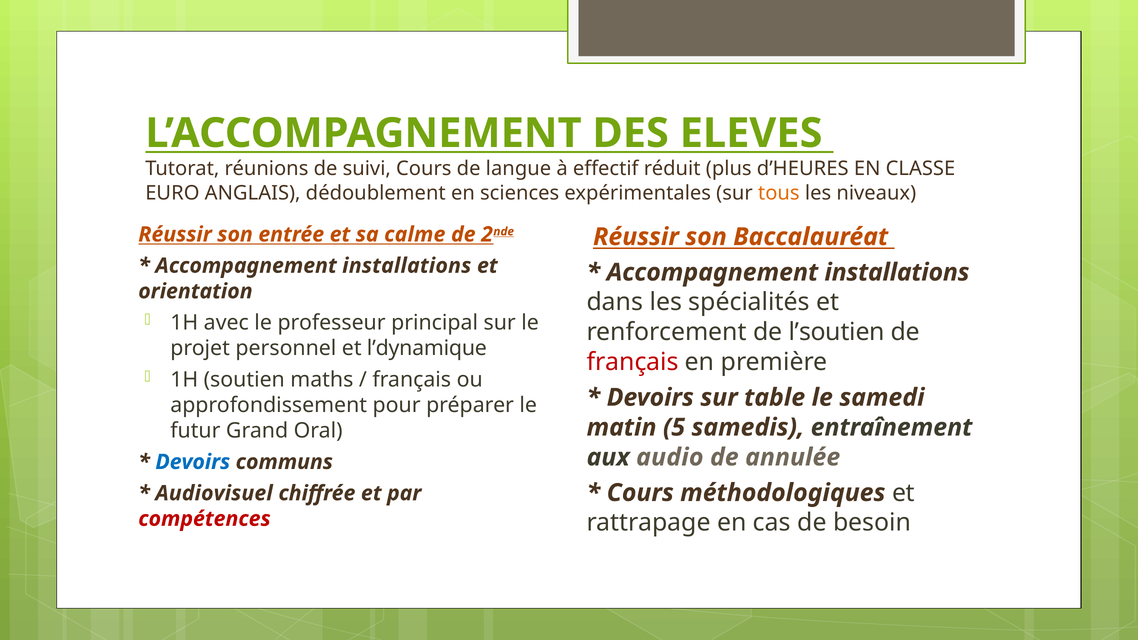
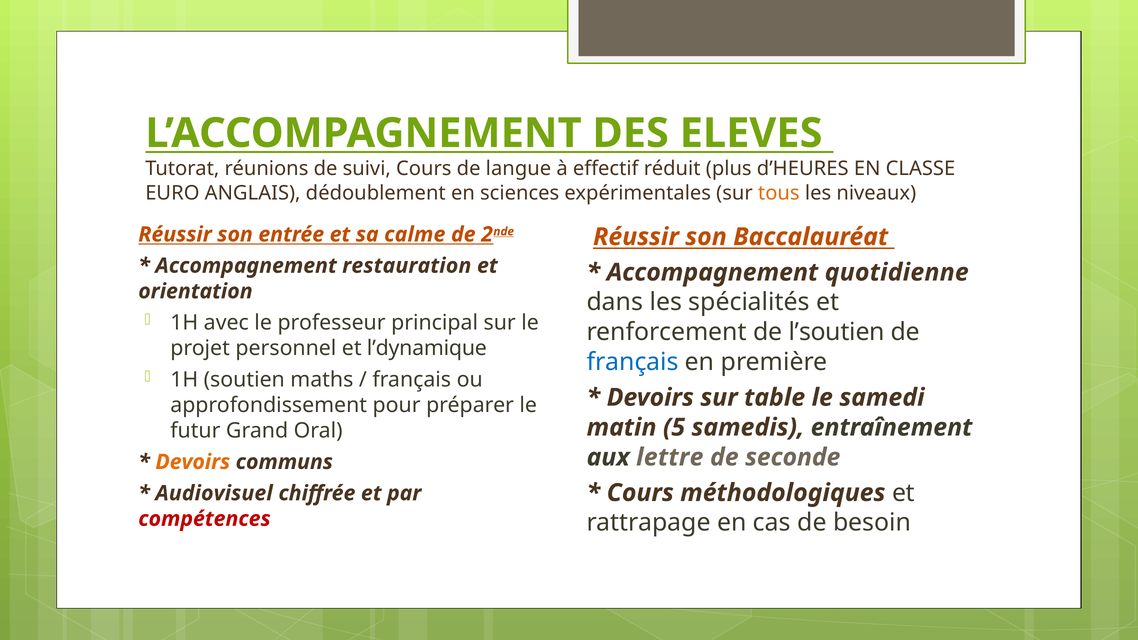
installations at (407, 266): installations -> restauration
installations at (897, 272): installations -> quotidienne
français at (633, 362) colour: red -> blue
audio: audio -> lettre
annulée: annulée -> seconde
Devoirs at (193, 462) colour: blue -> orange
